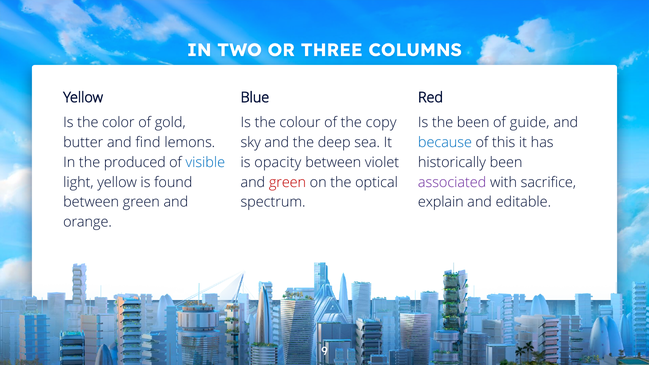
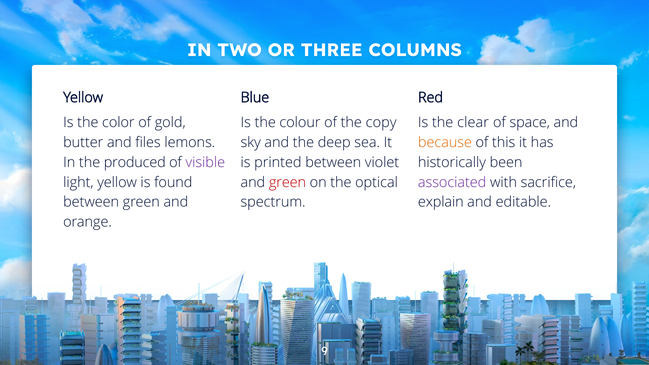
the been: been -> clear
guide: guide -> space
find: find -> files
because colour: blue -> orange
visible colour: blue -> purple
opacity: opacity -> printed
